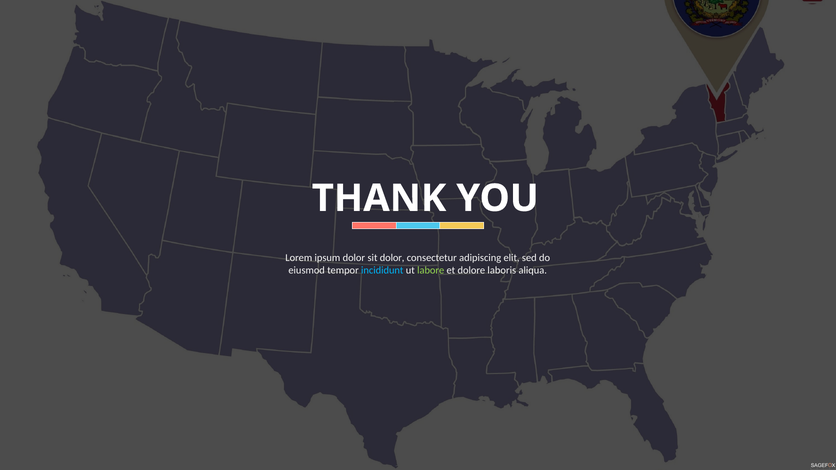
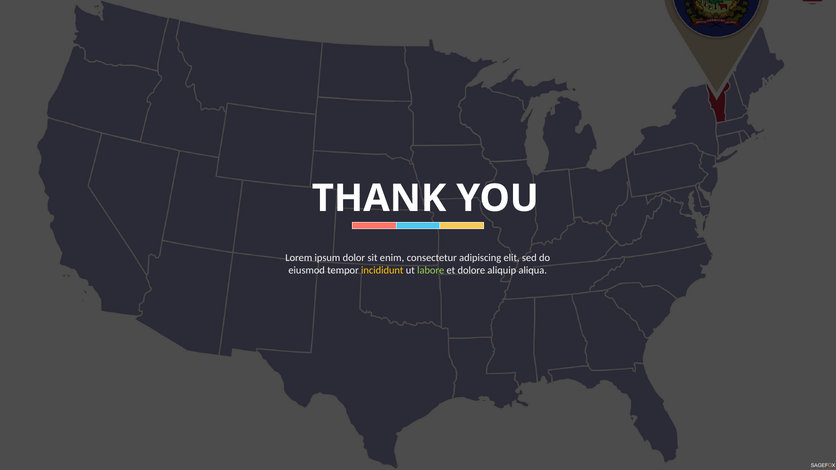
sit dolor: dolor -> enim
incididunt colour: light blue -> yellow
laboris: laboris -> aliquip
